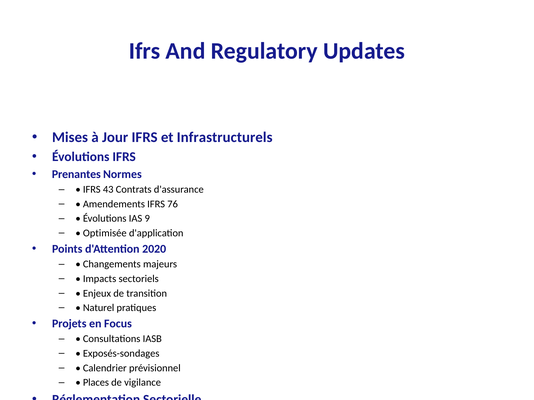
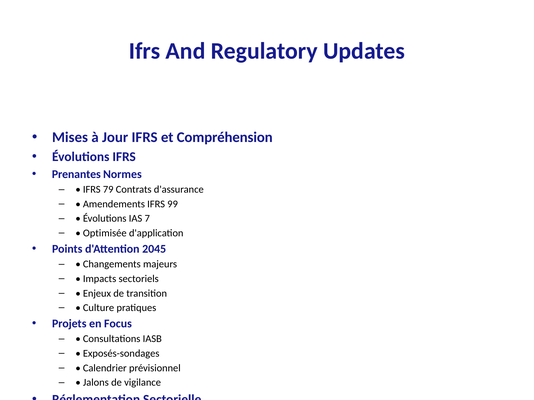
Infrastructurels: Infrastructurels -> Compréhension
43: 43 -> 79
76: 76 -> 99
9: 9 -> 7
2020: 2020 -> 2045
Naturel: Naturel -> Culture
Places: Places -> Jalons
